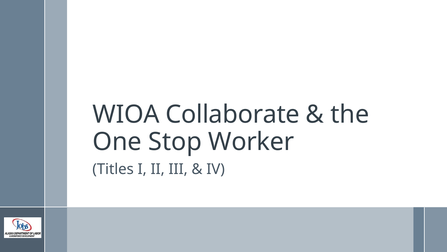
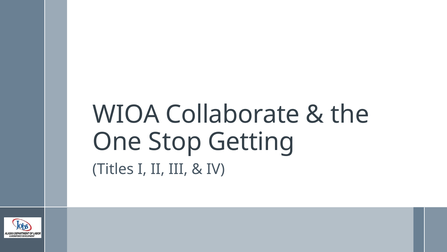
Worker: Worker -> Getting
